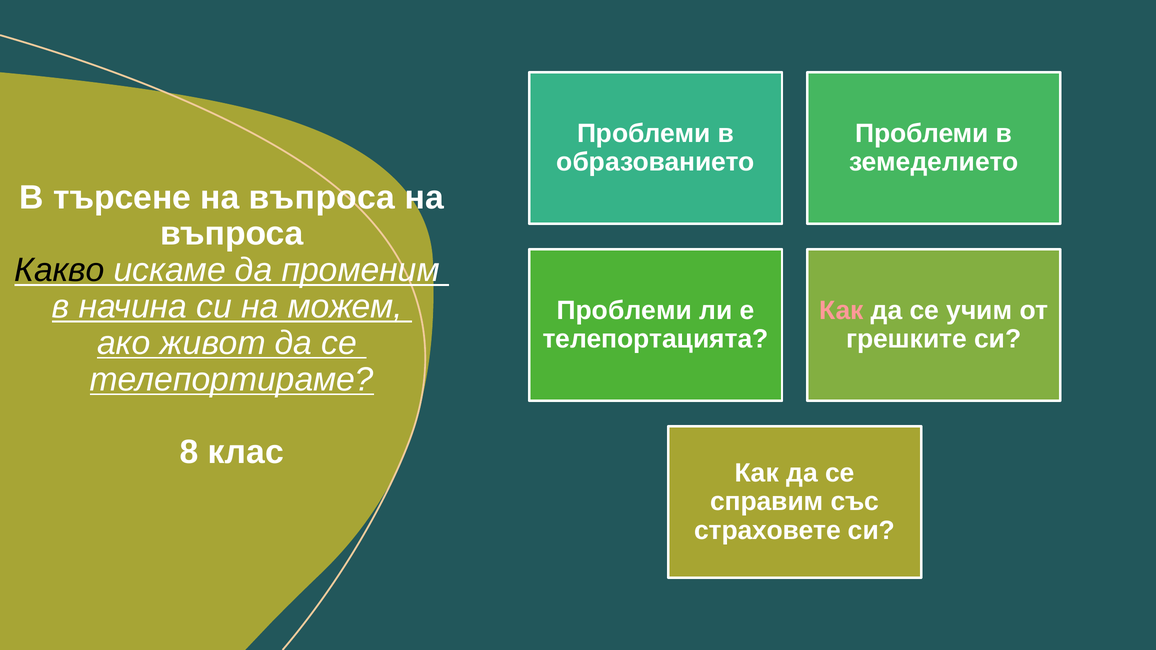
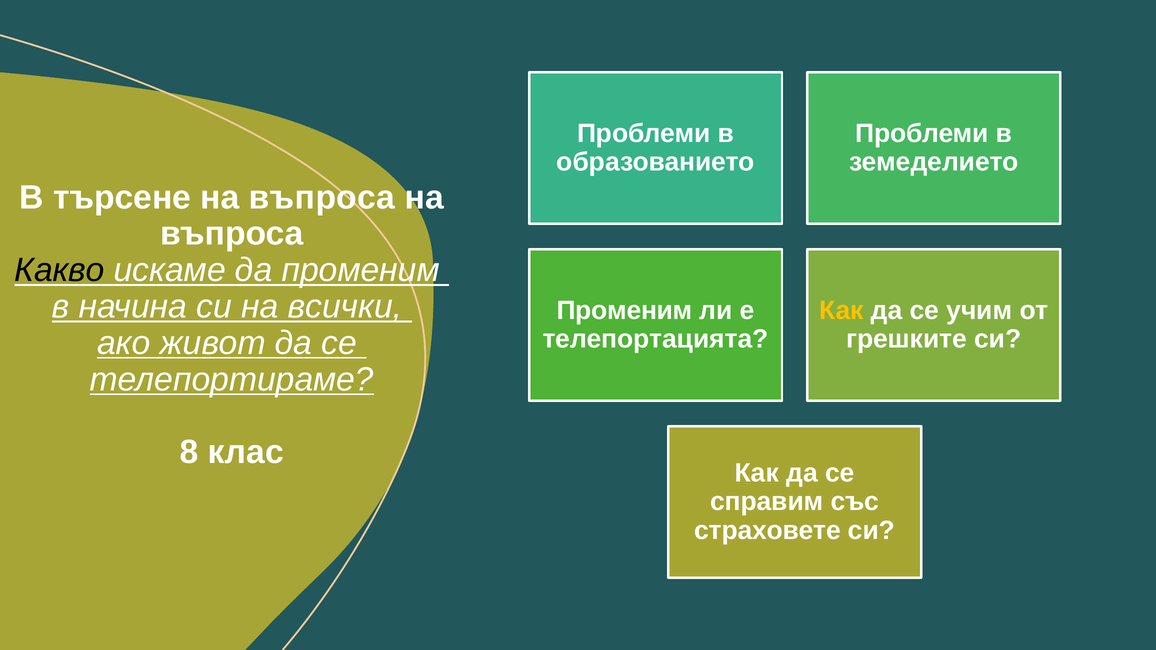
можем: можем -> всички
Проблеми at (624, 311): Проблеми -> Променим
Как at (841, 311) colour: pink -> yellow
